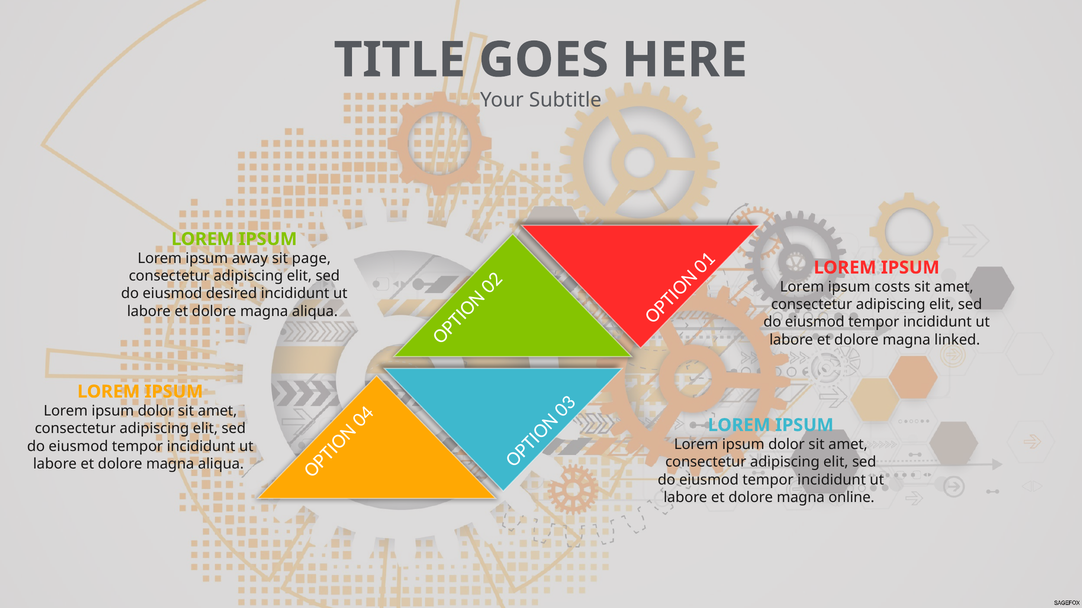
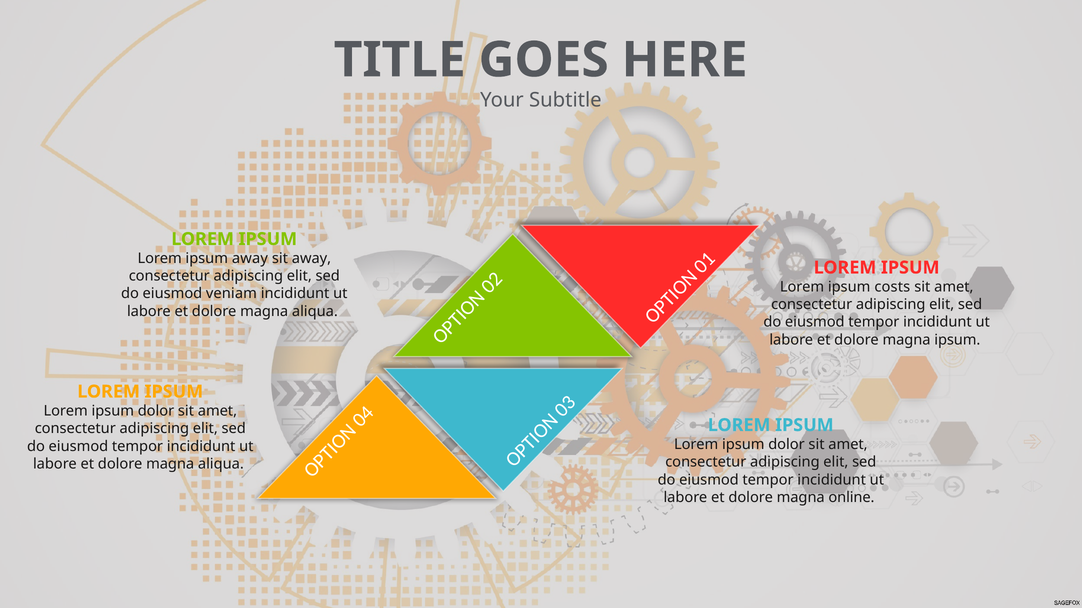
sit page: page -> away
desired: desired -> veniam
magna linked: linked -> ipsum
